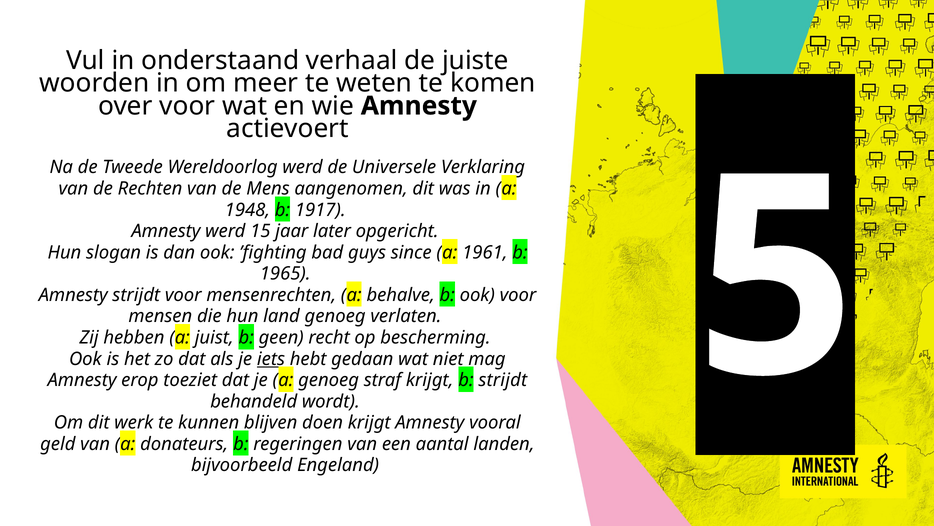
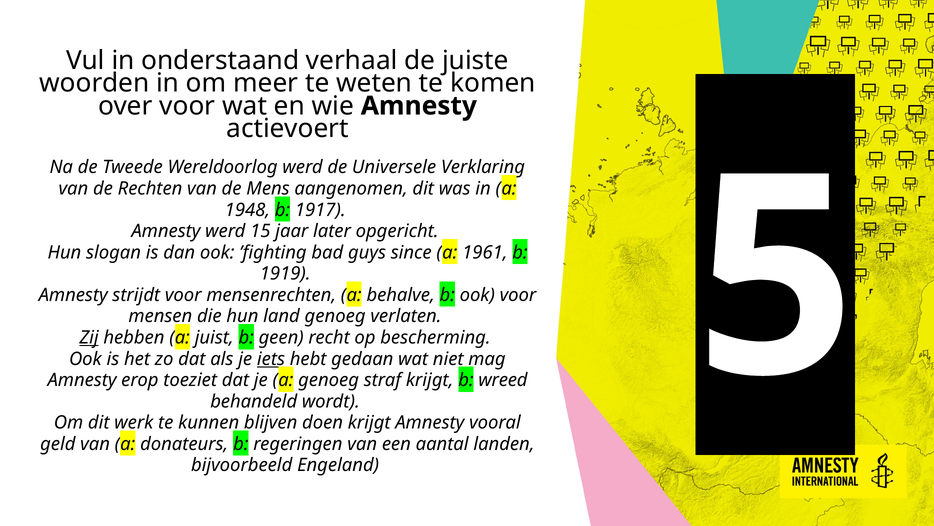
1965: 1965 -> 1919
Zij underline: none -> present
b strijdt: strijdt -> wreed
